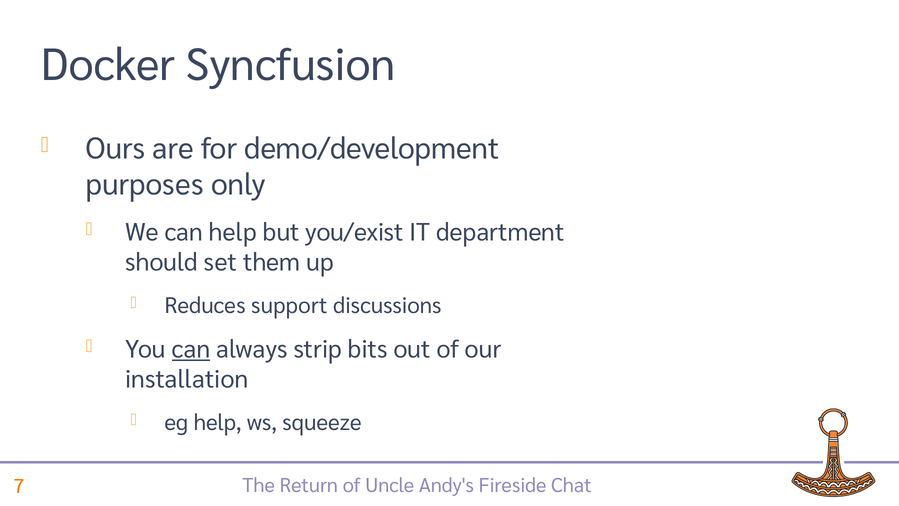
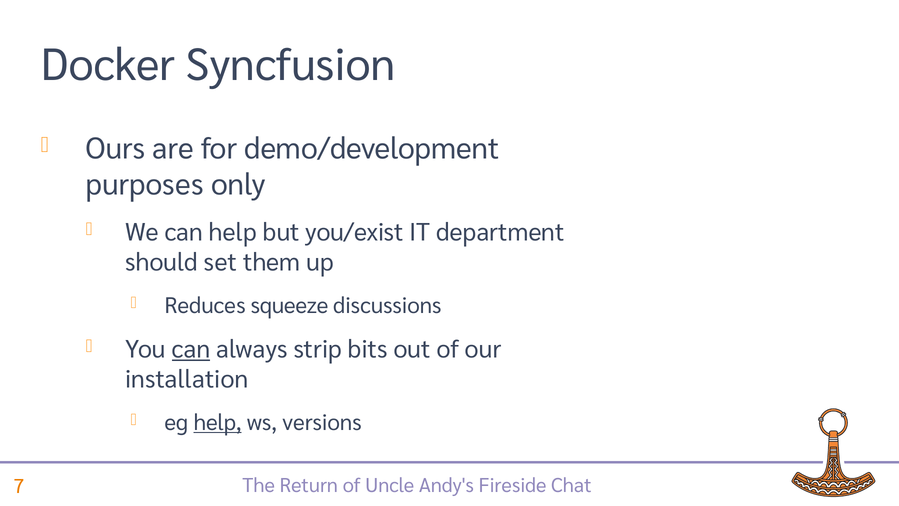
support: support -> squeeze
help at (218, 423) underline: none -> present
squeeze: squeeze -> versions
